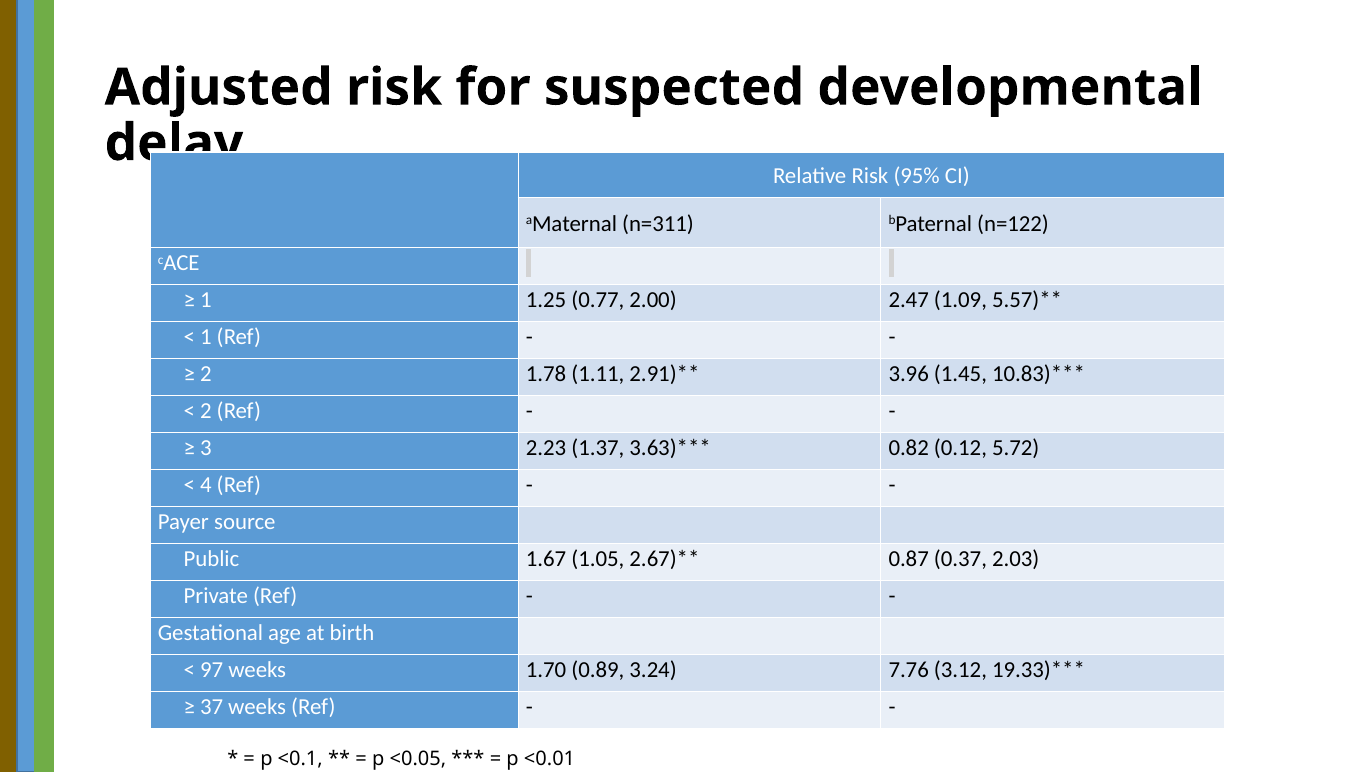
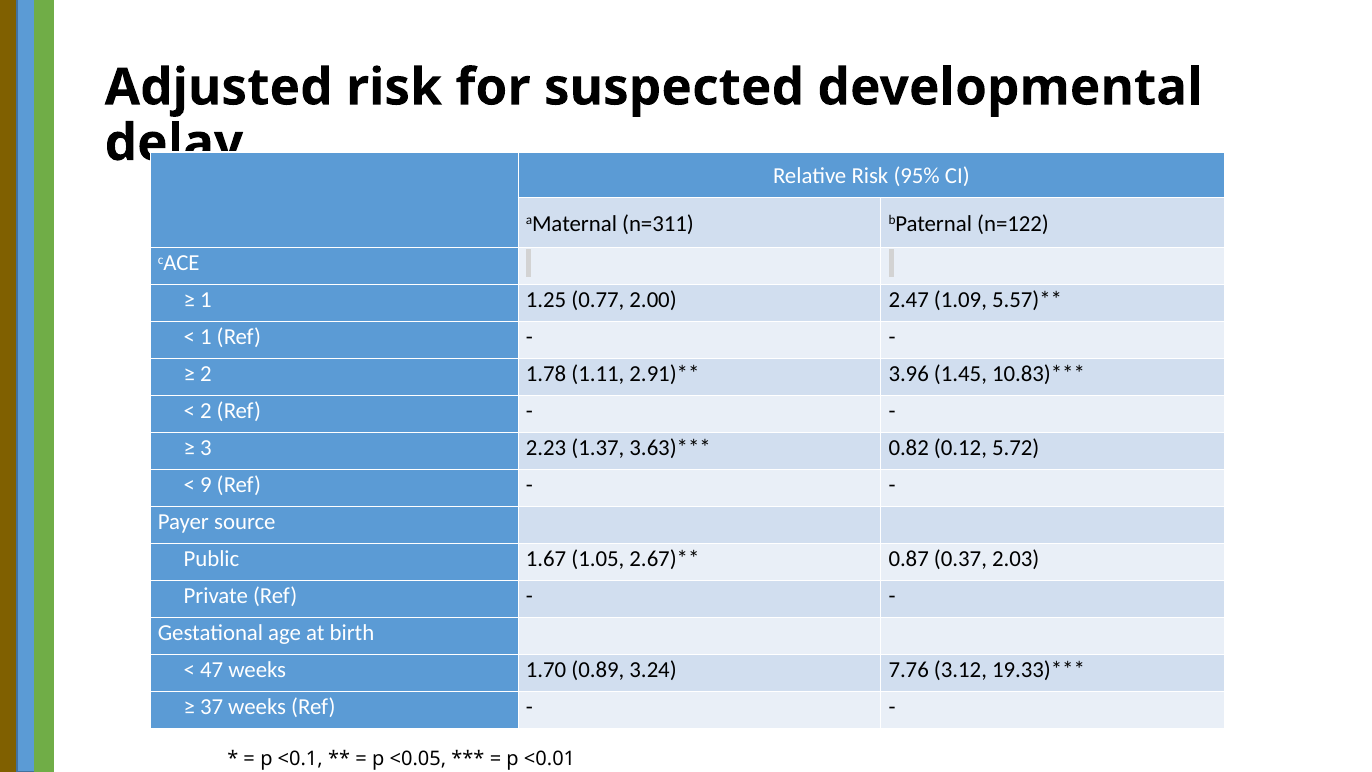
4: 4 -> 9
97: 97 -> 47
